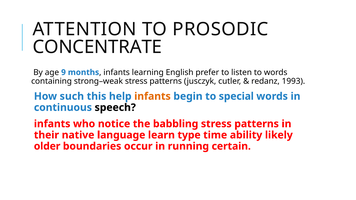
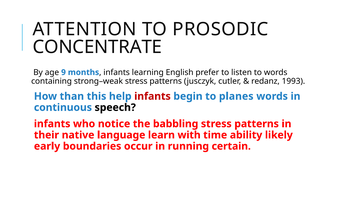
such: such -> than
infants at (152, 96) colour: orange -> red
special: special -> planes
type: type -> with
older: older -> early
